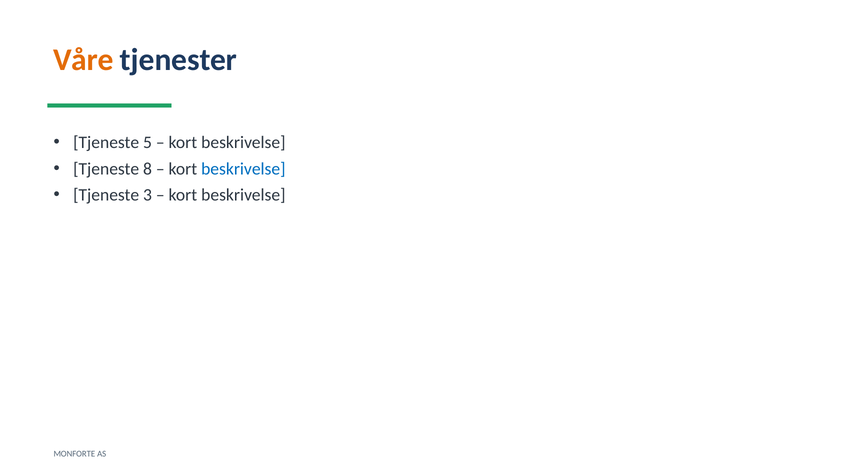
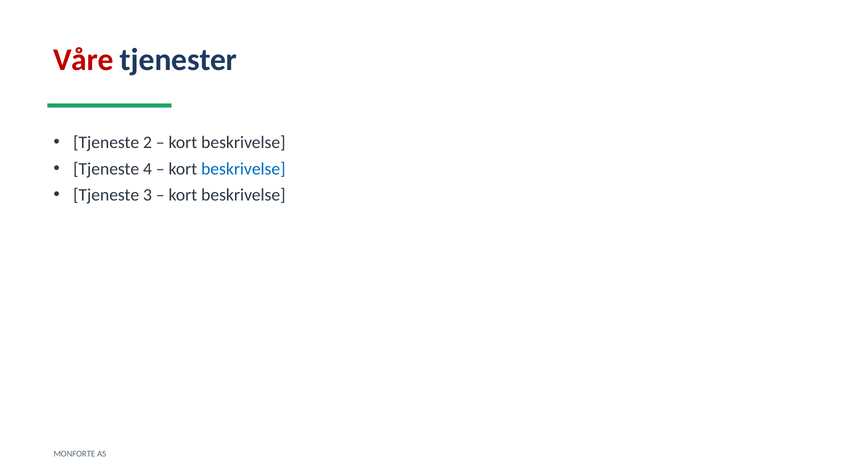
Våre colour: orange -> red
5: 5 -> 2
8: 8 -> 4
